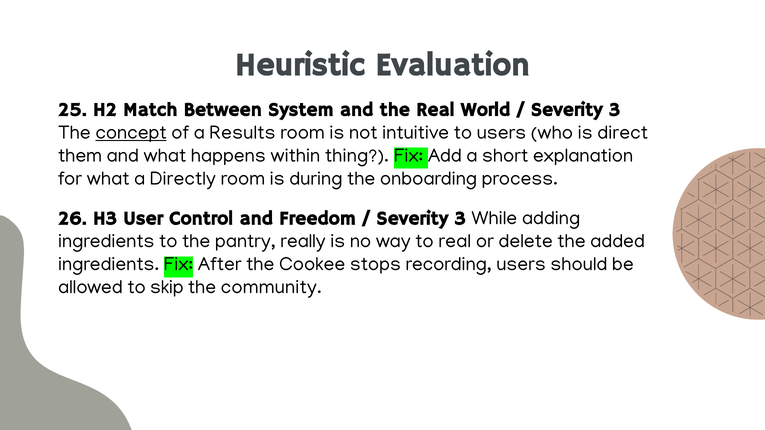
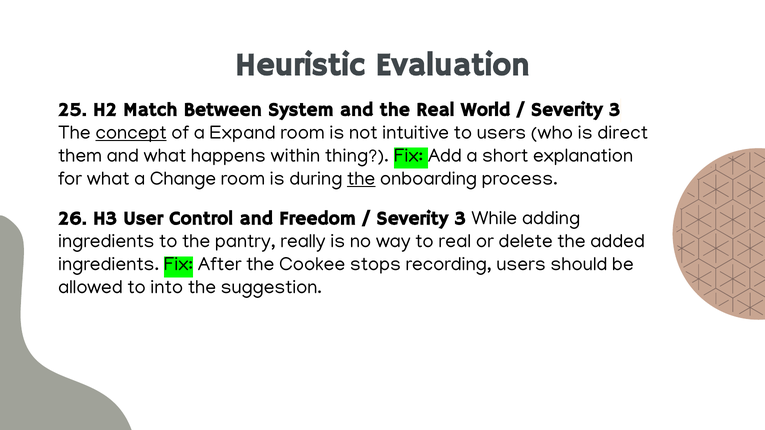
Results: Results -> Expand
Directly: Directly -> Change
the at (361, 178) underline: none -> present
skip: skip -> into
community: community -> suggestion
